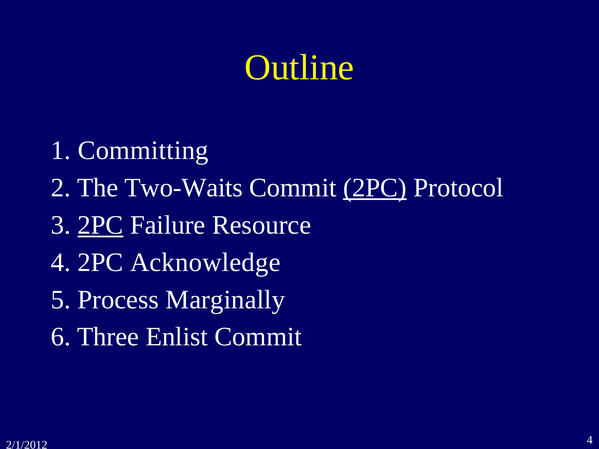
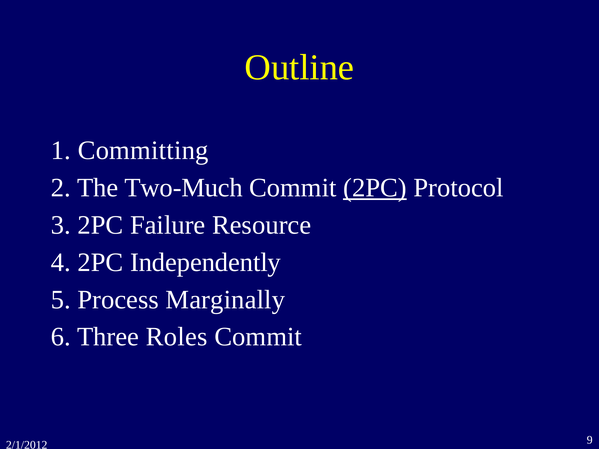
Two-Waits: Two-Waits -> Two-Much
2PC at (100, 225) underline: present -> none
Acknowledge: Acknowledge -> Independently
Enlist: Enlist -> Roles
4 at (590, 440): 4 -> 9
